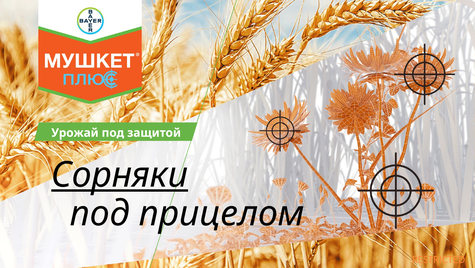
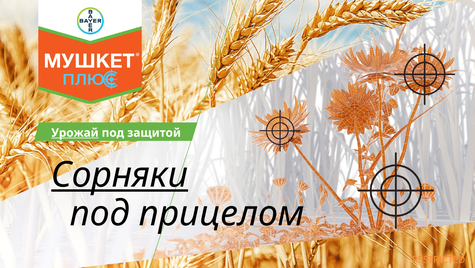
Урожай underline: none -> present
